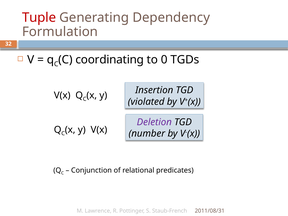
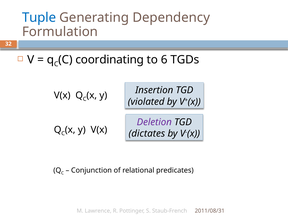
Tuple colour: red -> blue
0: 0 -> 6
number: number -> dictates
